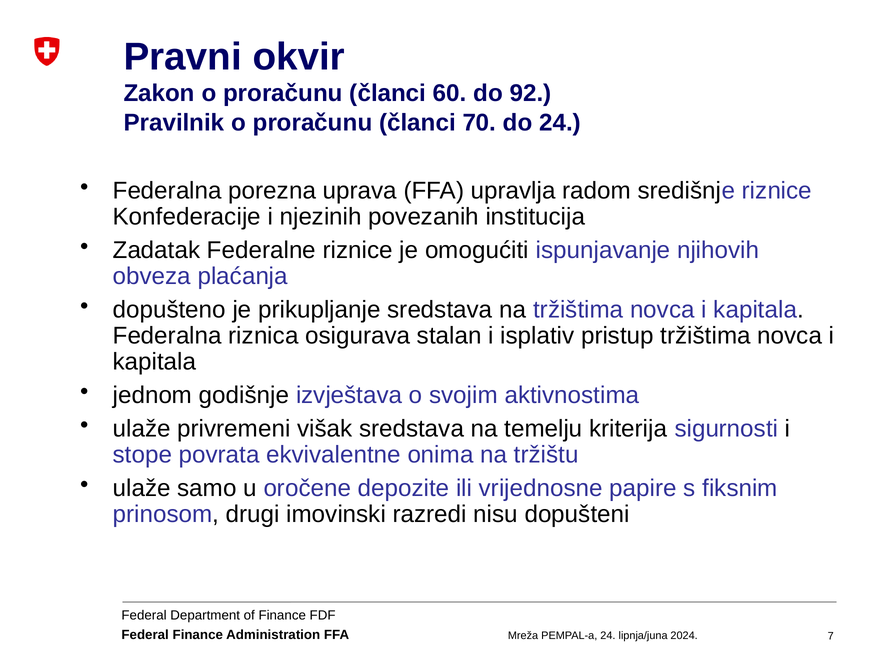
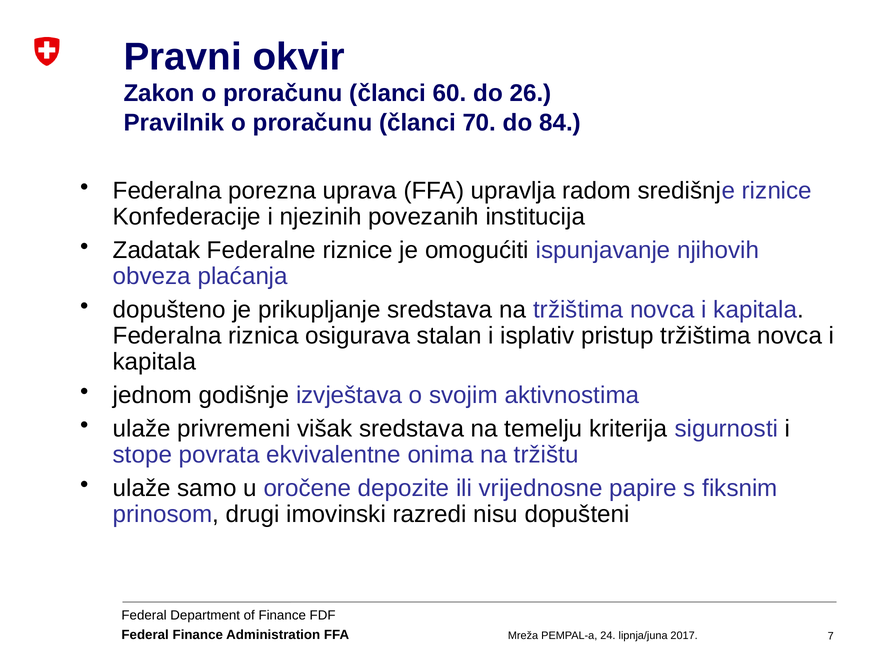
92: 92 -> 26
do 24: 24 -> 84
2024: 2024 -> 2017
